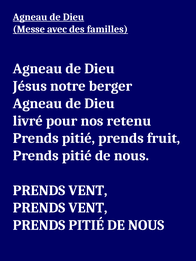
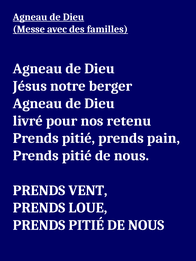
fruit: fruit -> pain
VENT at (88, 208): VENT -> LOUE
